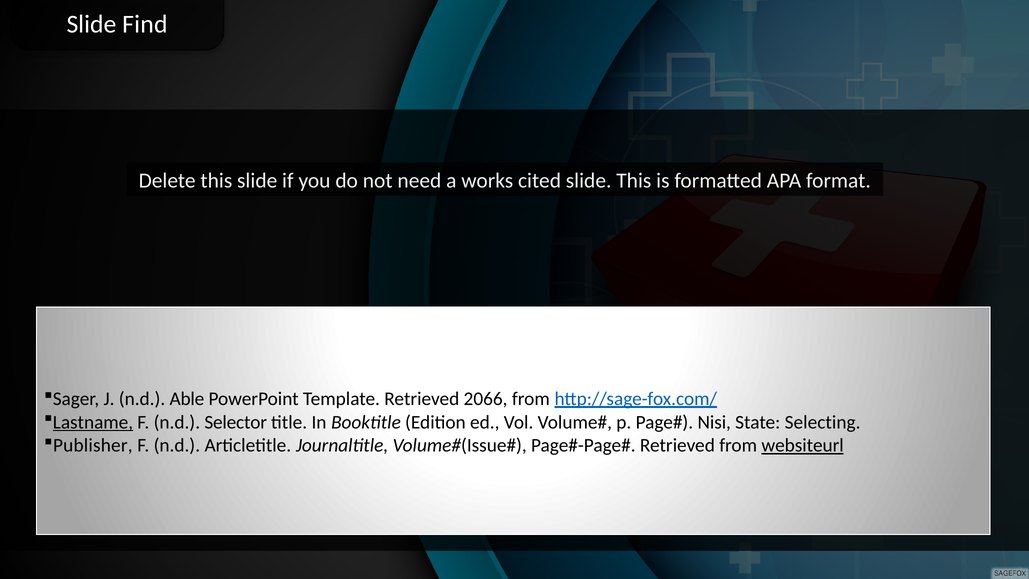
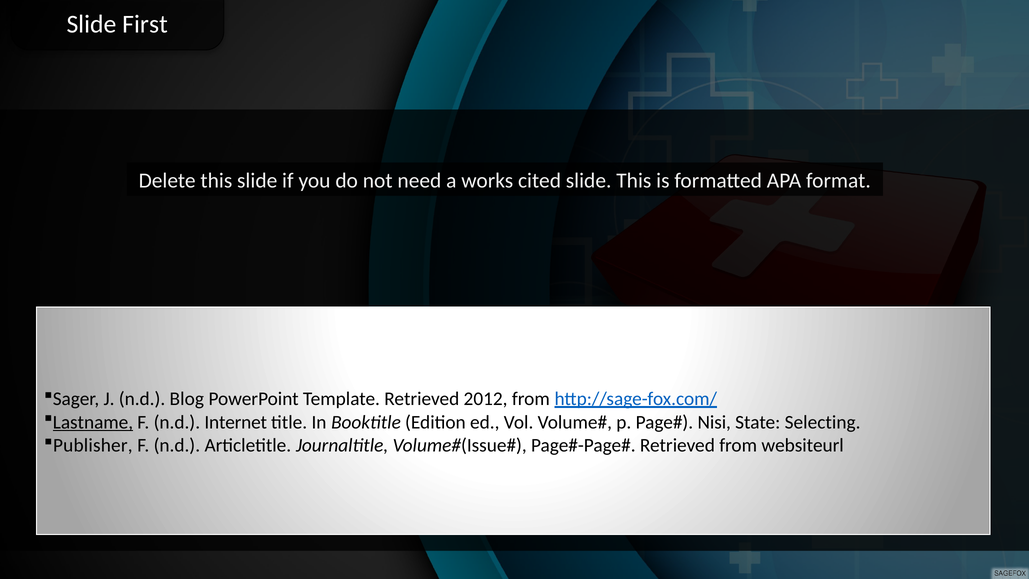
Find: Find -> First
Able: Able -> Blog
2066: 2066 -> 2012
Selector: Selector -> Internet
websiteurl underline: present -> none
